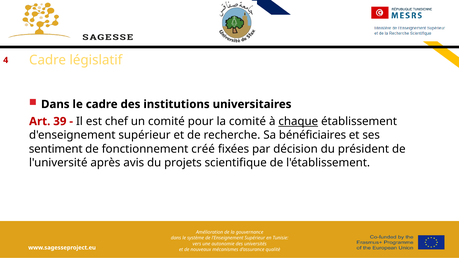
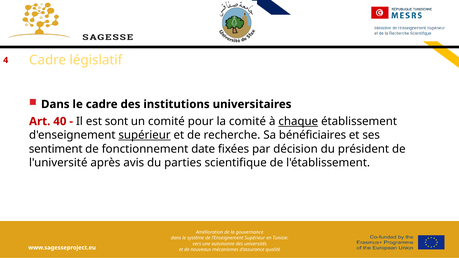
39: 39 -> 40
chef: chef -> sont
supérieur at (145, 135) underline: none -> present
créé: créé -> date
projets: projets -> parties
